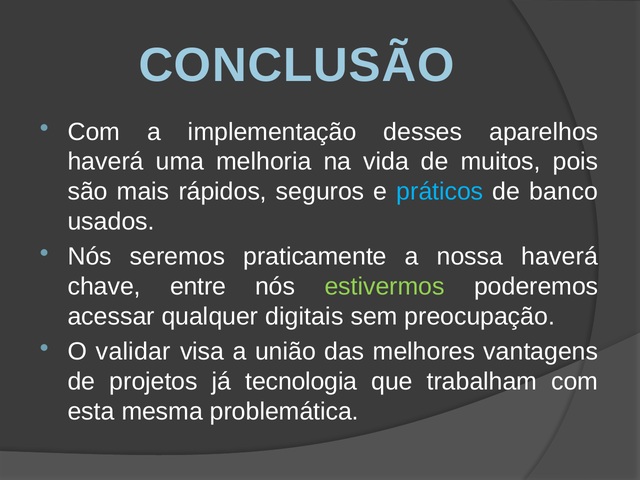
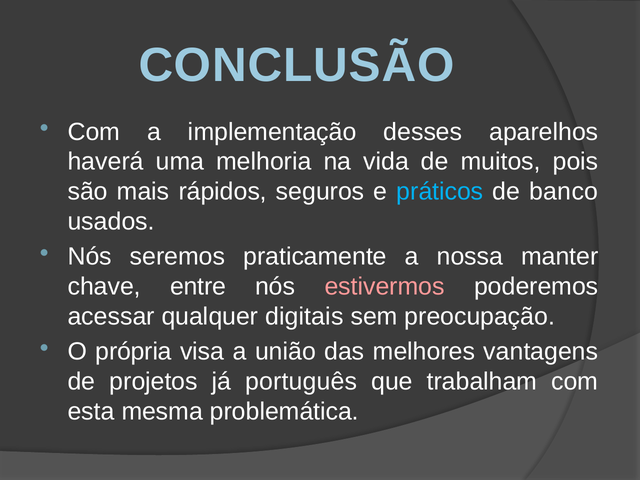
nossa haverá: haverá -> manter
estivermos colour: light green -> pink
validar: validar -> própria
tecnologia: tecnologia -> português
